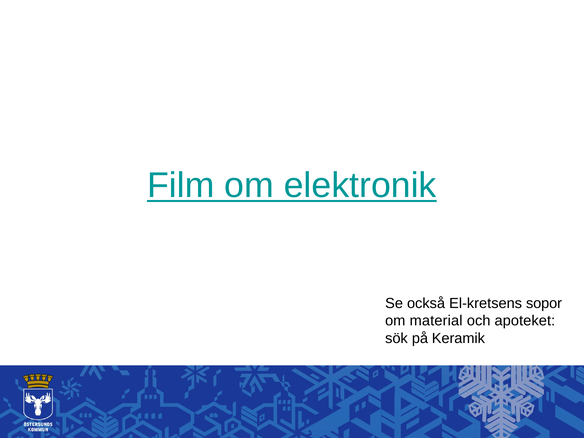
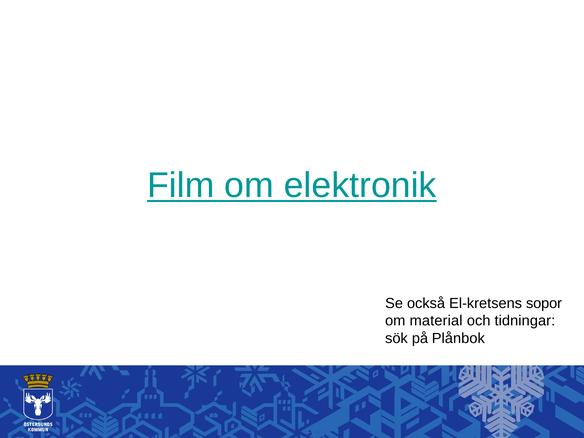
apoteket: apoteket -> tidningar
Keramik: Keramik -> Plånbok
